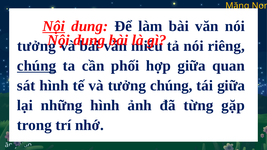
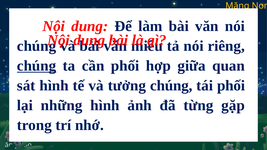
Nội at (54, 26) underline: present -> none
tưởng at (37, 46): tưởng -> chúng
tái giữa: giữa -> phối
